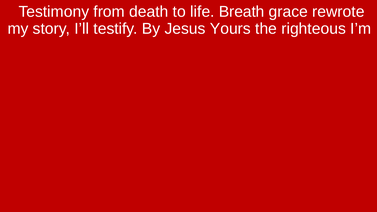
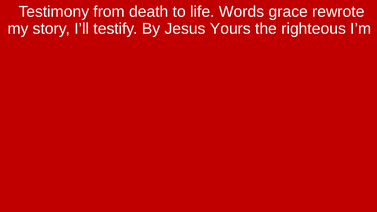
Breath: Breath -> Words
